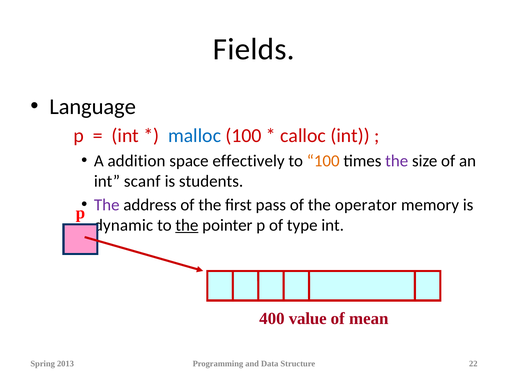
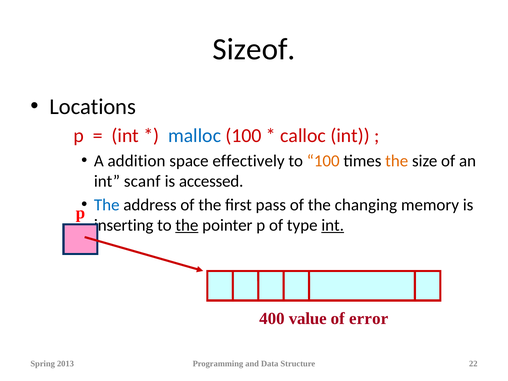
Fields: Fields -> Sizeof
Language: Language -> Locations
the at (397, 161) colour: purple -> orange
students: students -> accessed
The at (107, 205) colour: purple -> blue
operator: operator -> changing
dynamic: dynamic -> inserting
int at (333, 225) underline: none -> present
mean: mean -> error
